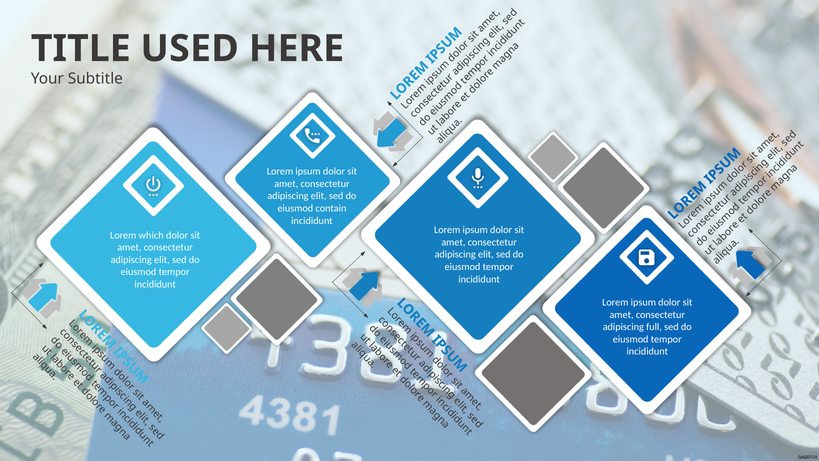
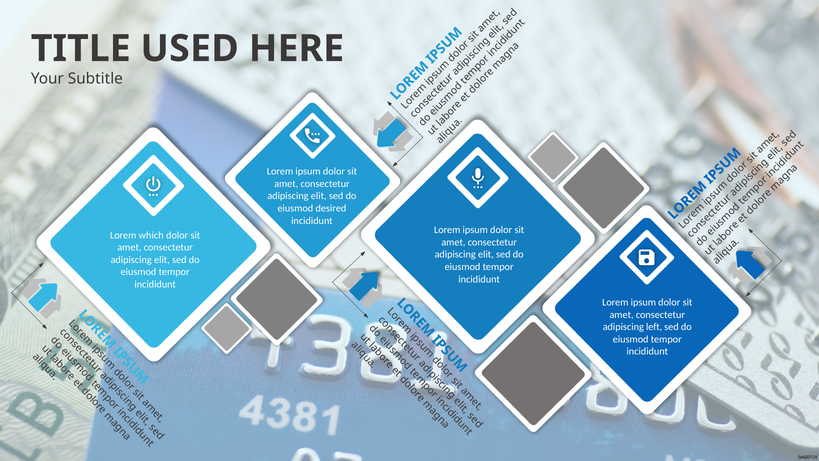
contain: contain -> desired
full: full -> left
